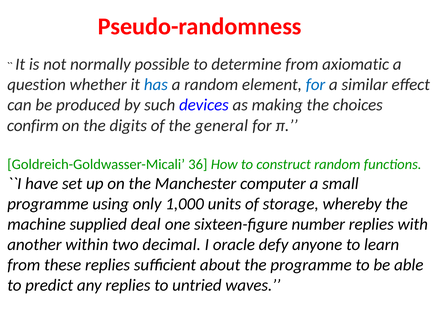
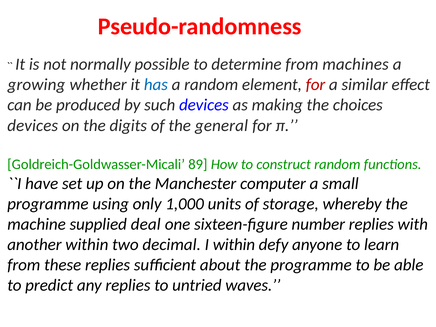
axiomatic: axiomatic -> machines
question: question -> growing
for at (316, 85) colour: blue -> red
confirm at (33, 125): confirm -> devices
36: 36 -> 89
I oracle: oracle -> within
